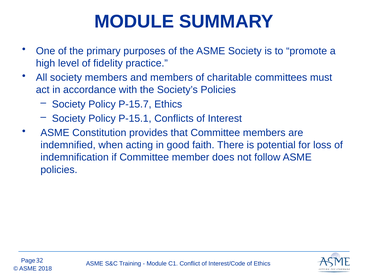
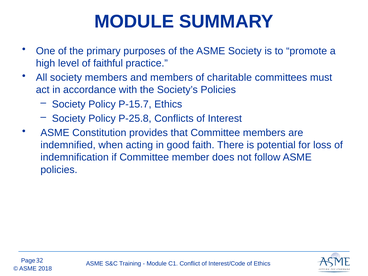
fidelity: fidelity -> faithful
P-15.1: P-15.1 -> P-25.8
